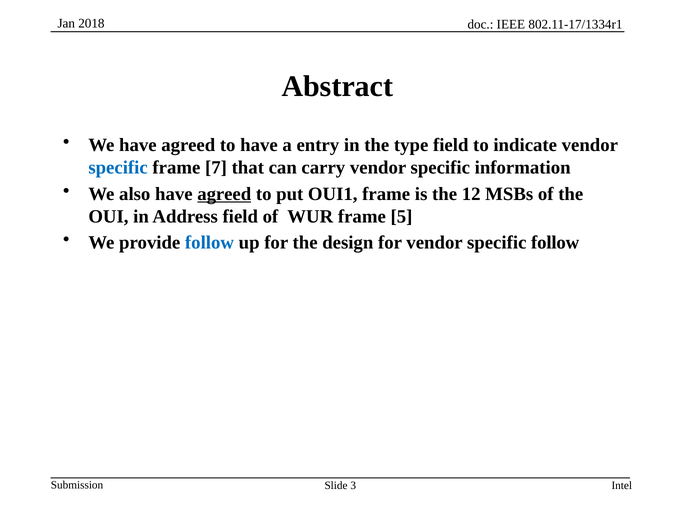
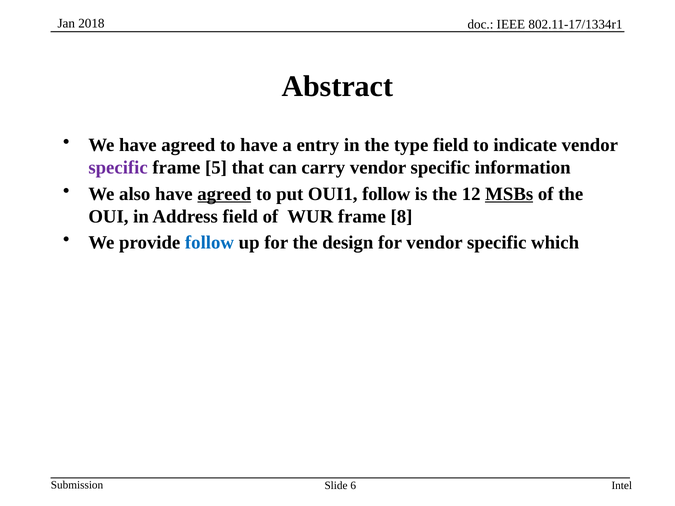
specific at (118, 168) colour: blue -> purple
7: 7 -> 5
OUI1 frame: frame -> follow
MSBs underline: none -> present
5: 5 -> 8
specific follow: follow -> which
3: 3 -> 6
